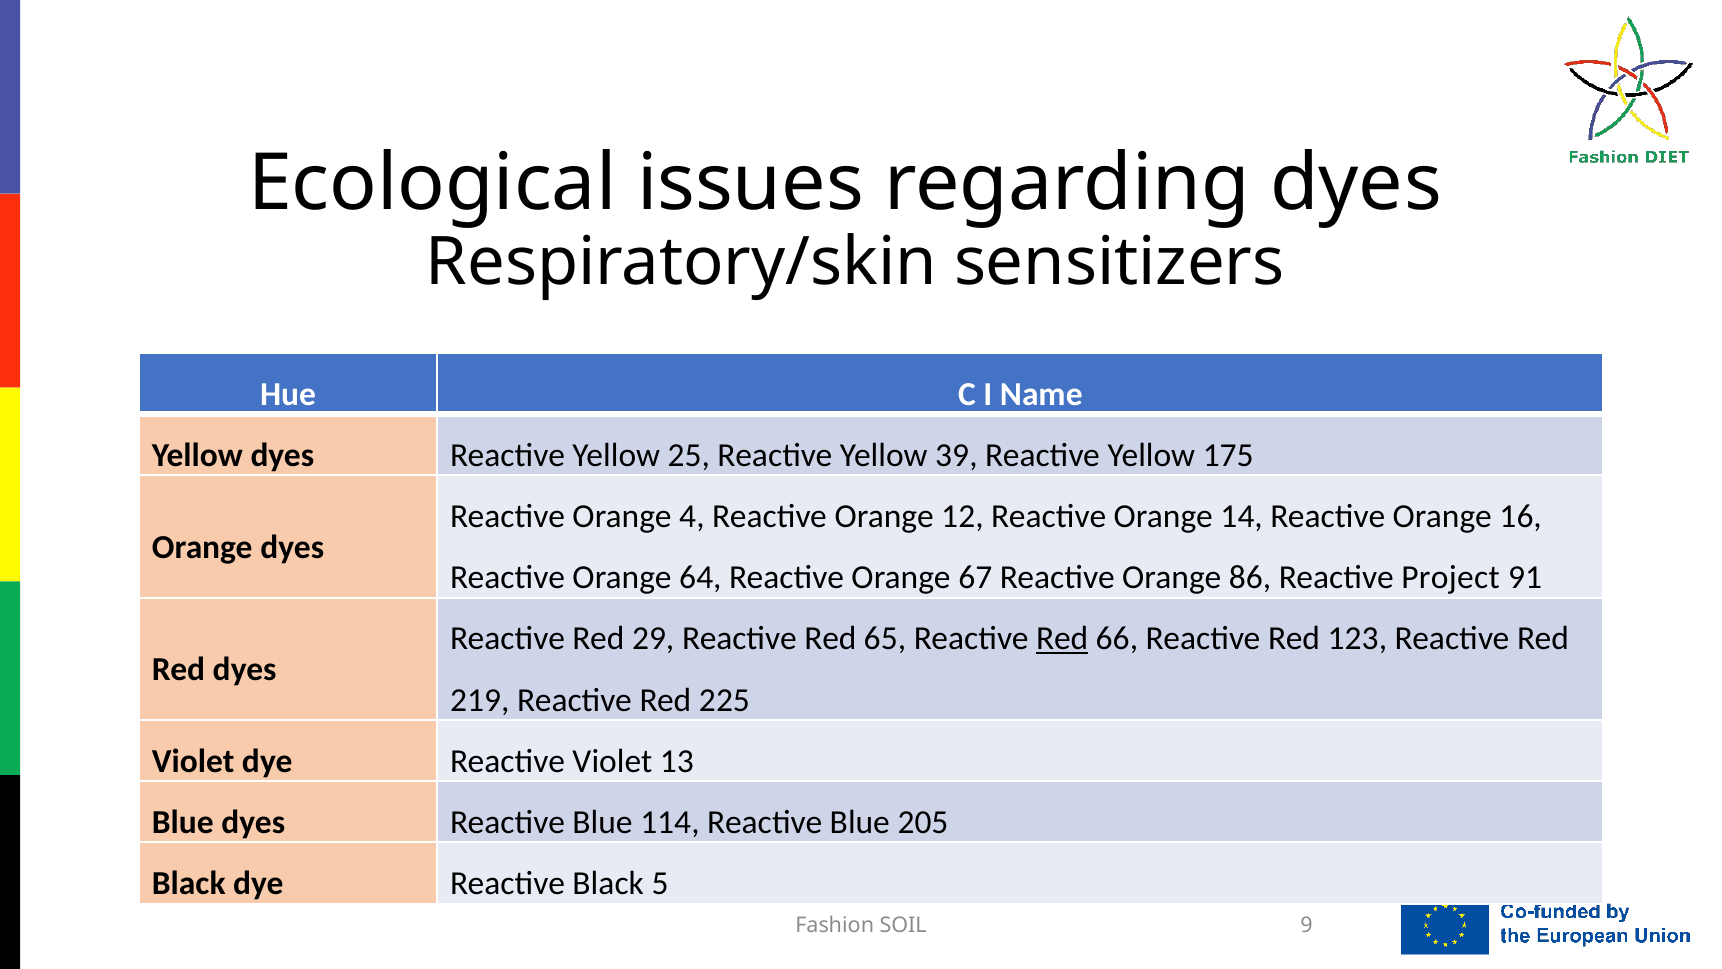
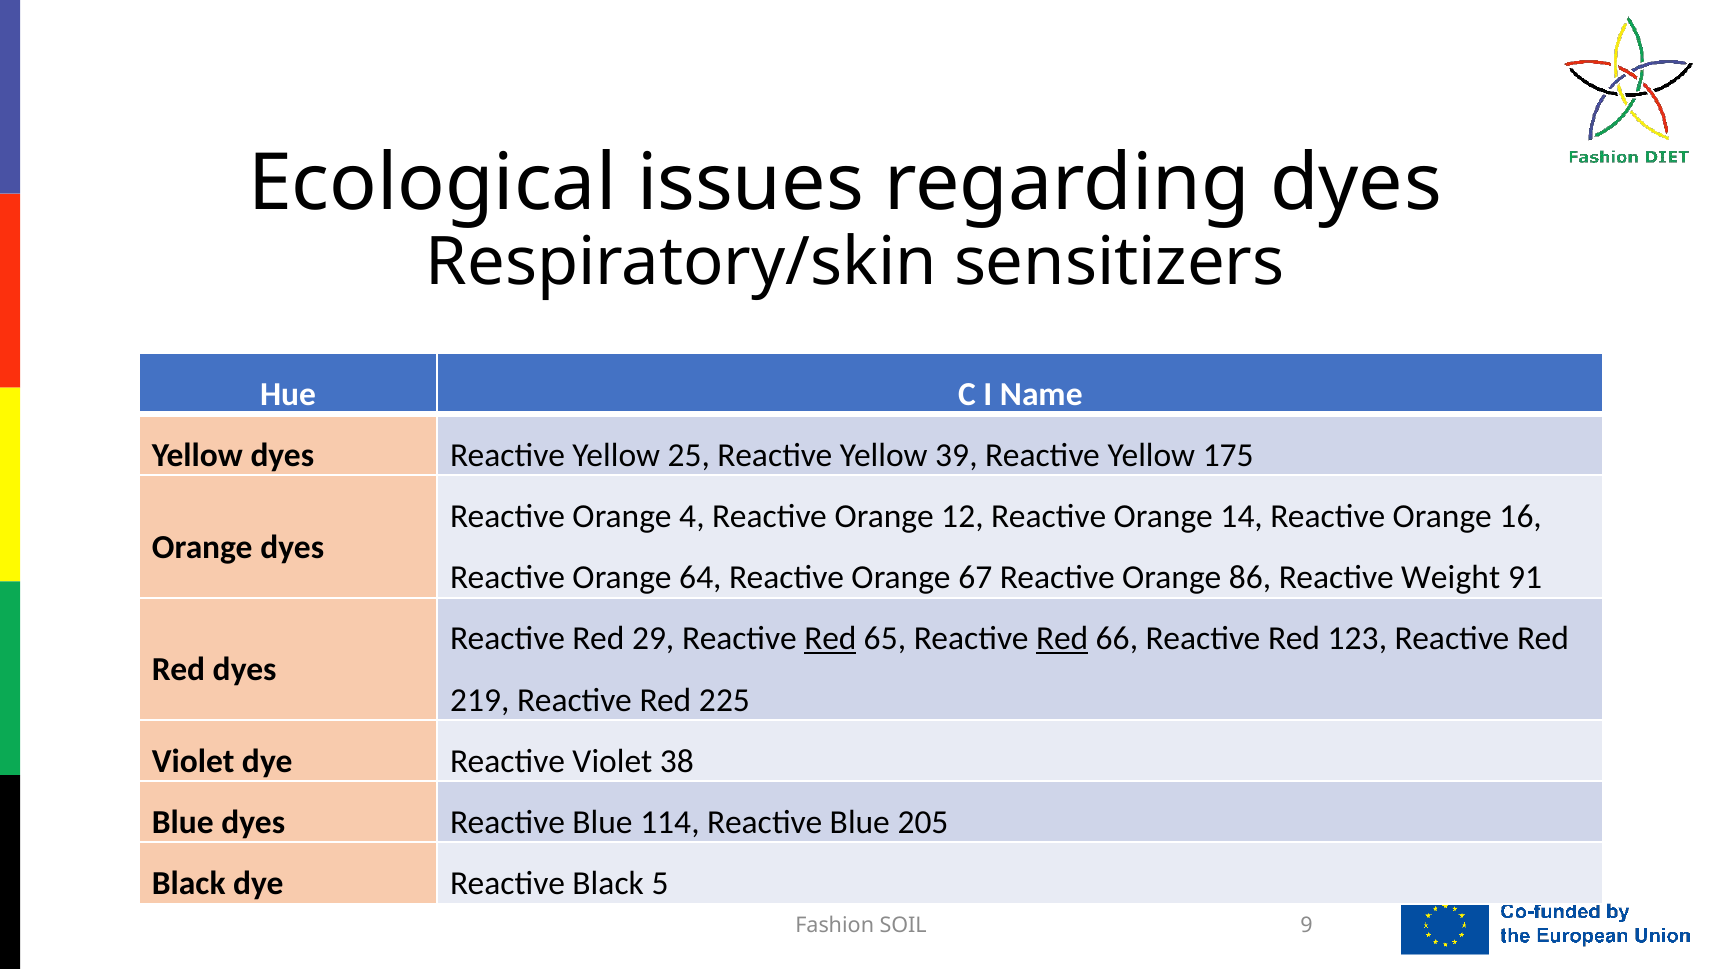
Project: Project -> Weight
Red at (830, 639) underline: none -> present
13: 13 -> 38
